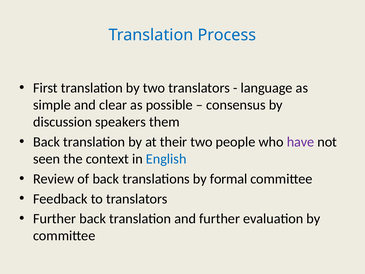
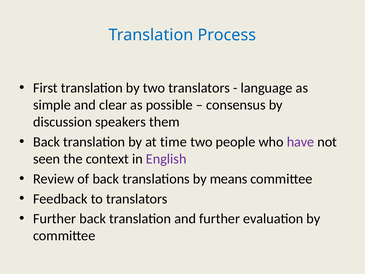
their: their -> time
English colour: blue -> purple
formal: formal -> means
